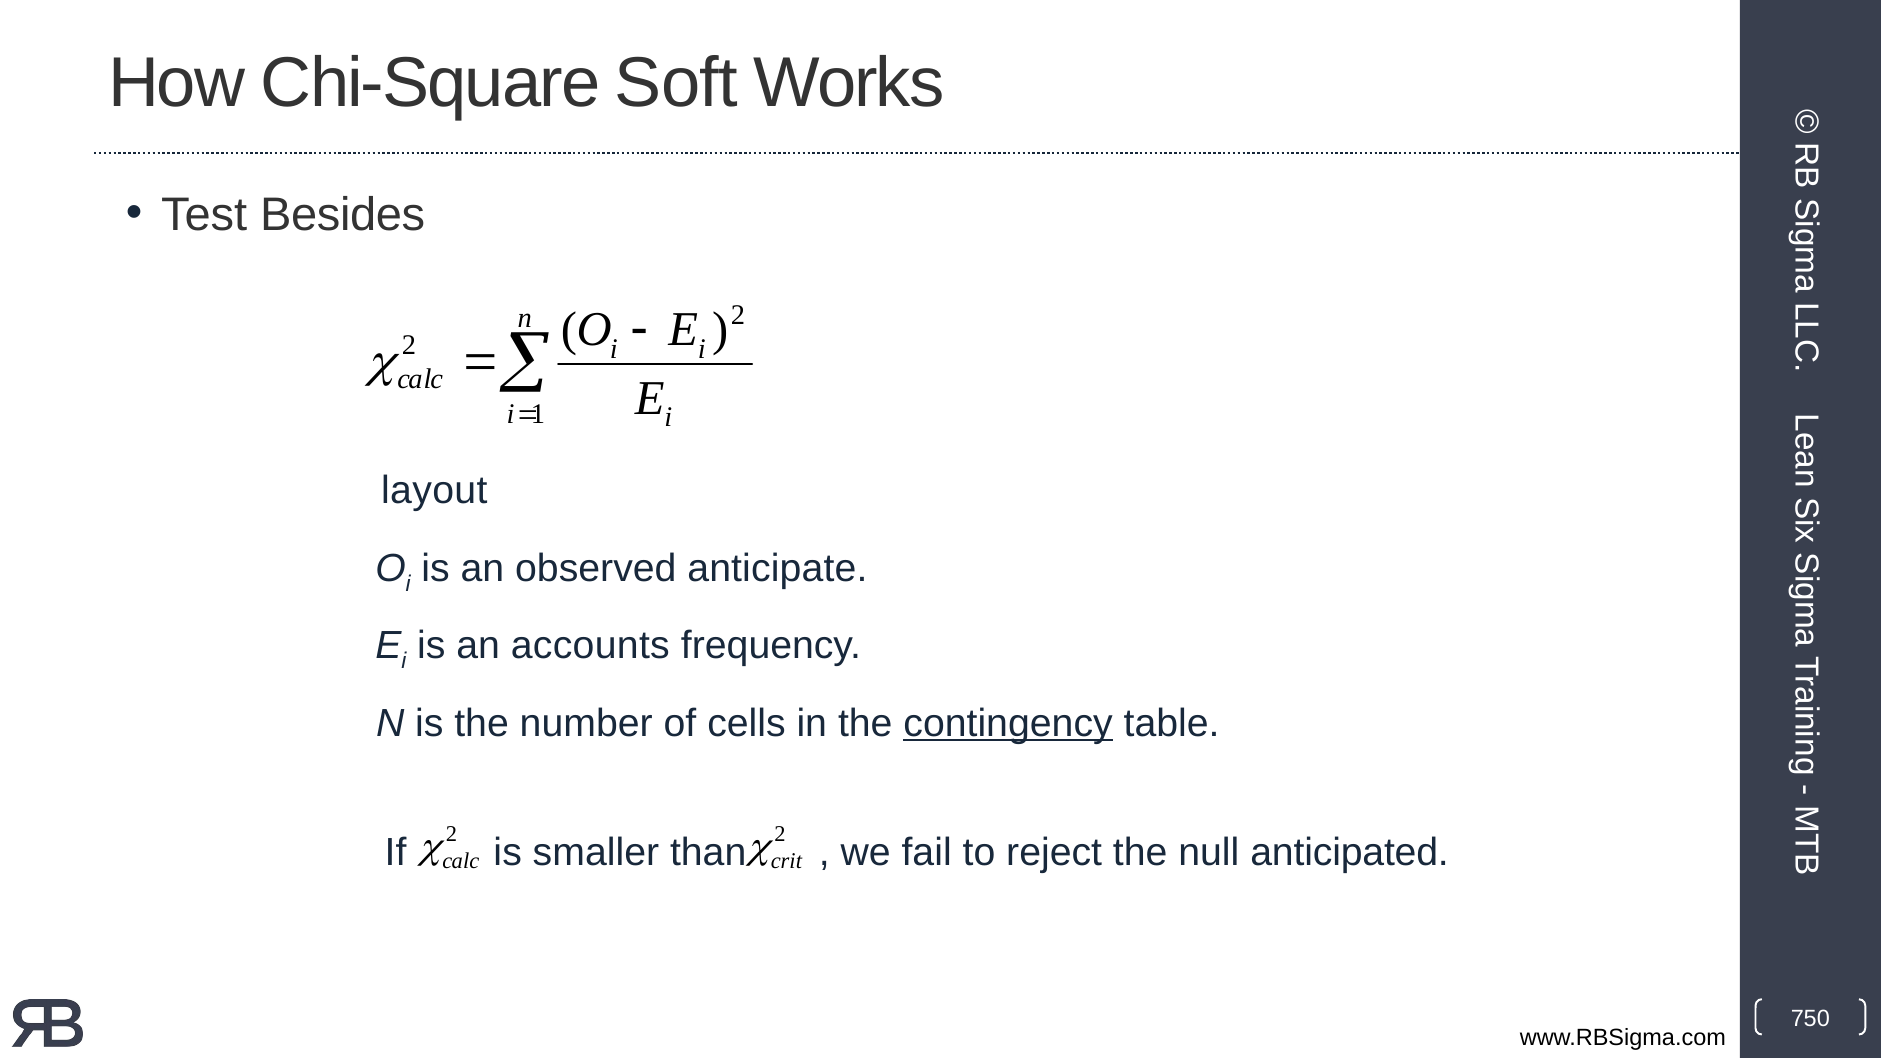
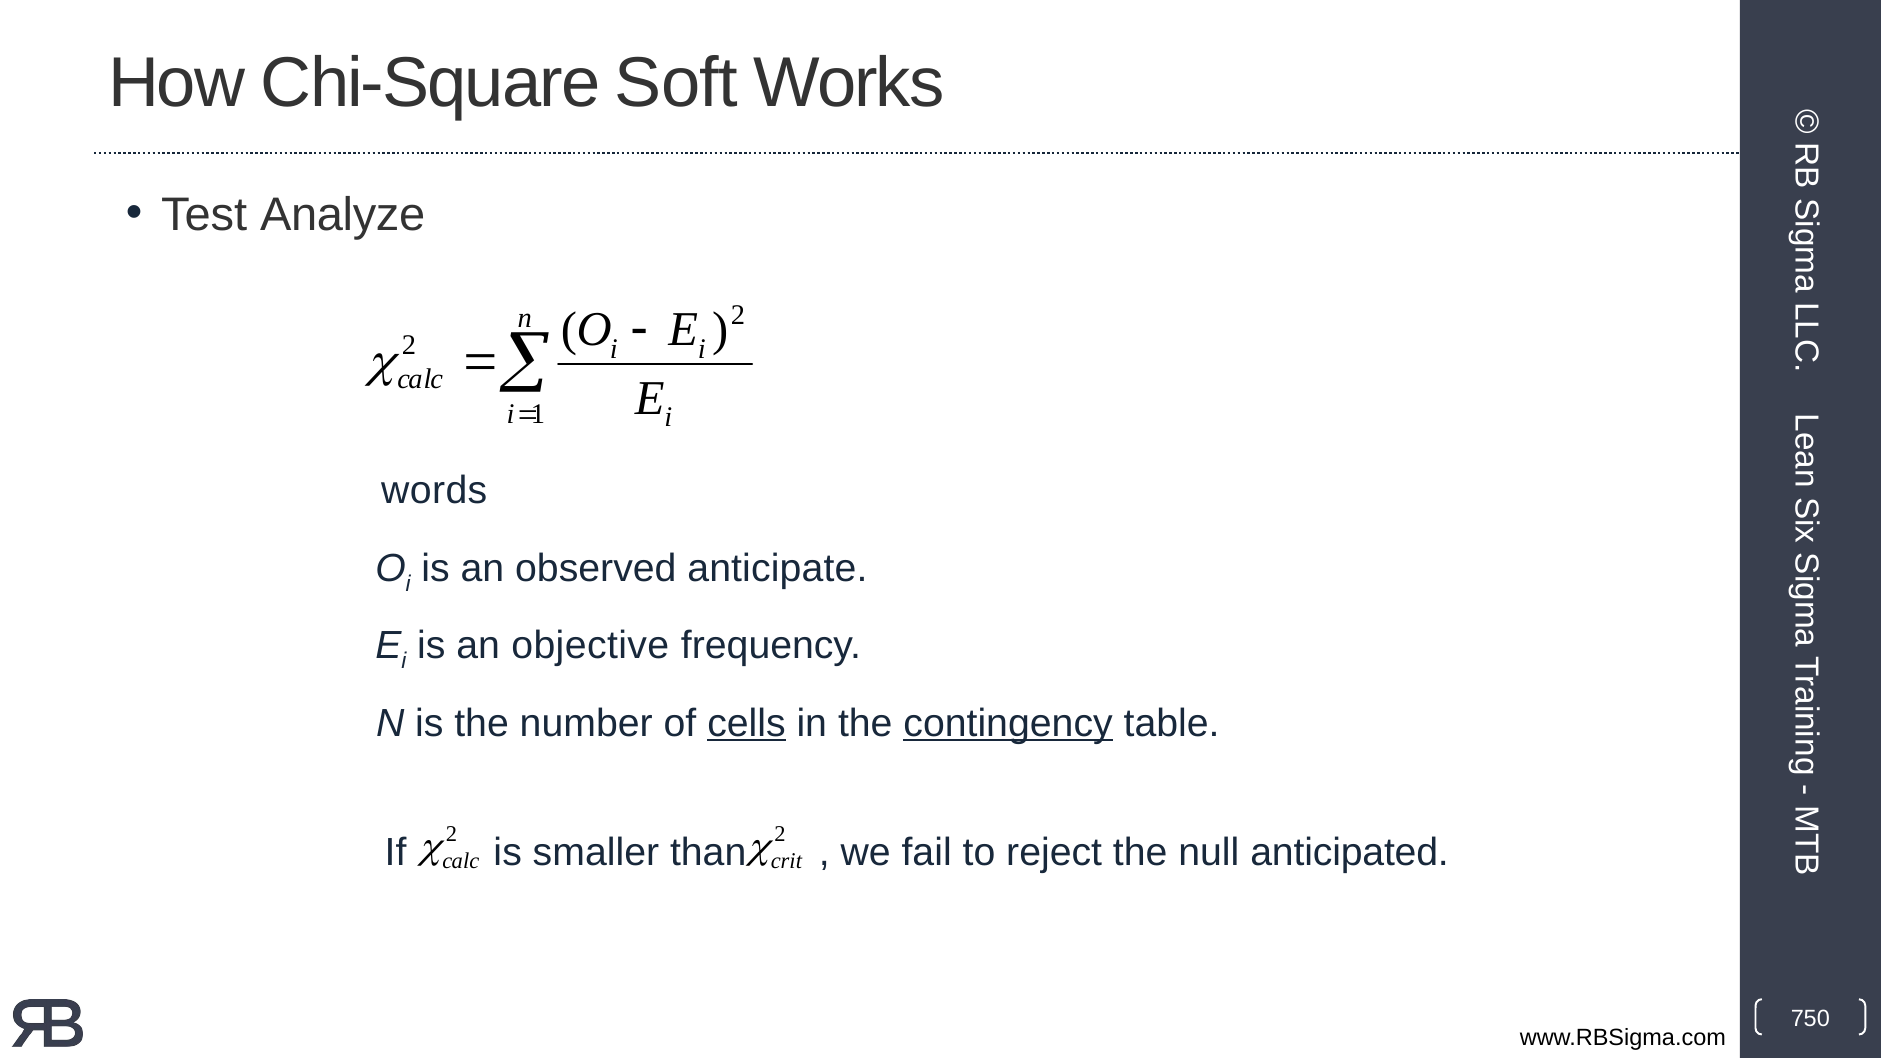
Besides: Besides -> Analyze
layout: layout -> words
accounts: accounts -> objective
cells underline: none -> present
